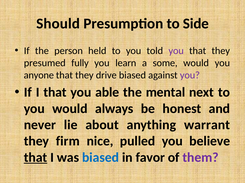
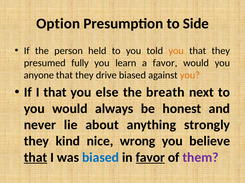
Should: Should -> Option
you at (176, 51) colour: purple -> orange
a some: some -> favor
you at (190, 75) colour: purple -> orange
able: able -> else
mental: mental -> breath
warrant: warrant -> strongly
firm: firm -> kind
pulled: pulled -> wrong
favor at (150, 158) underline: none -> present
